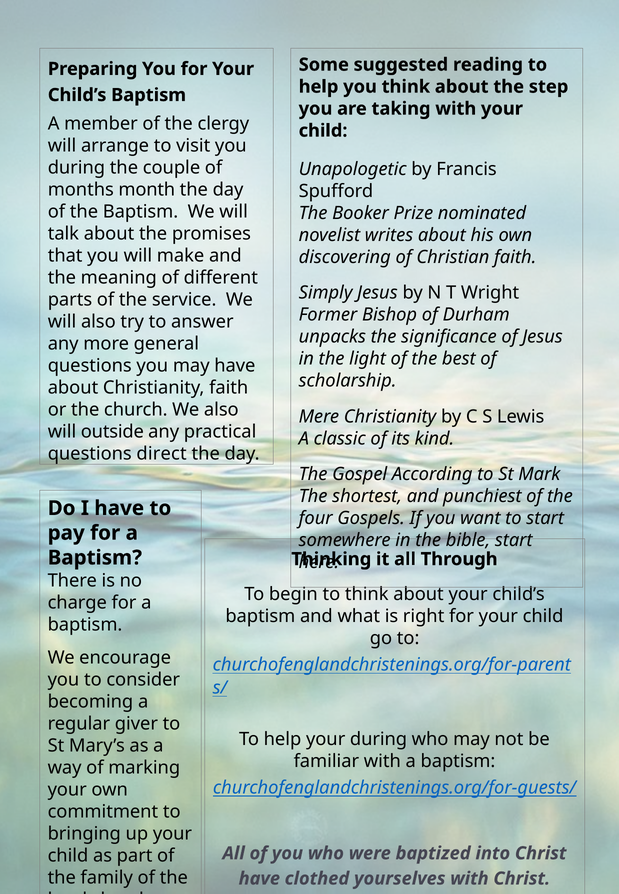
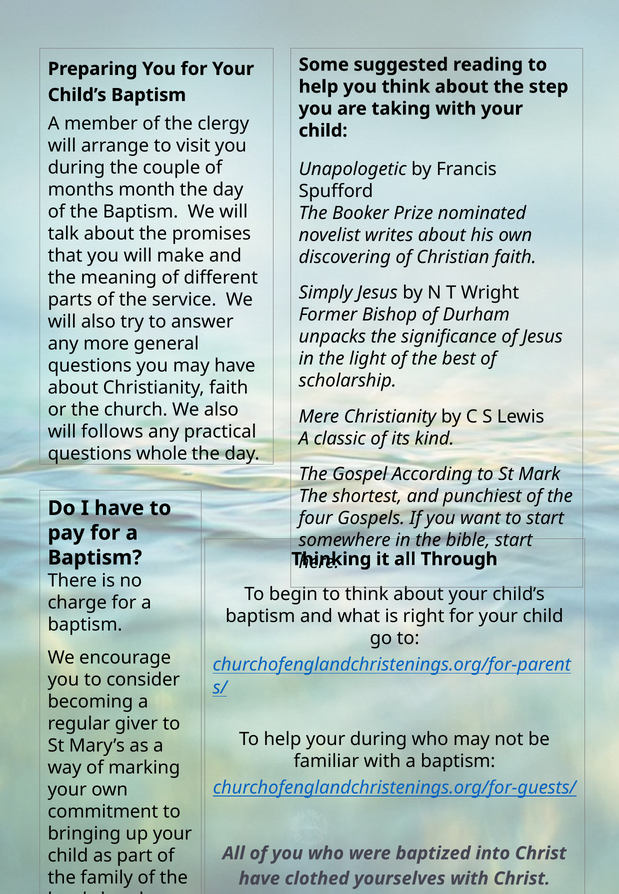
outside: outside -> follows
direct: direct -> whole
